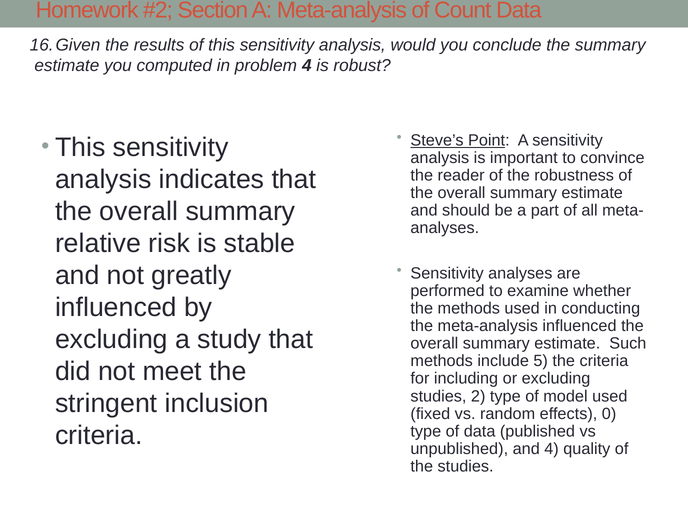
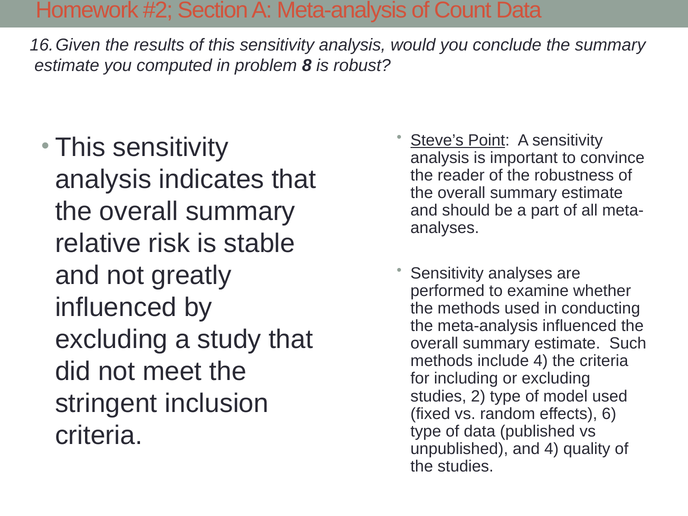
problem 4: 4 -> 8
include 5: 5 -> 4
0: 0 -> 6
